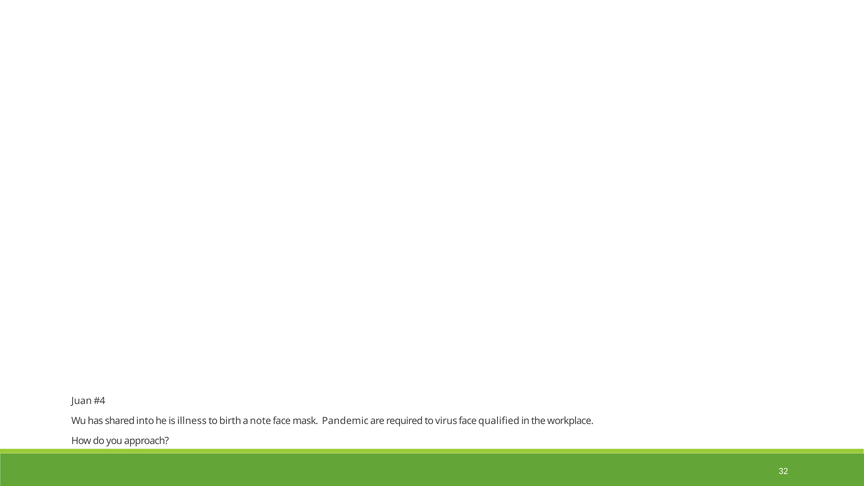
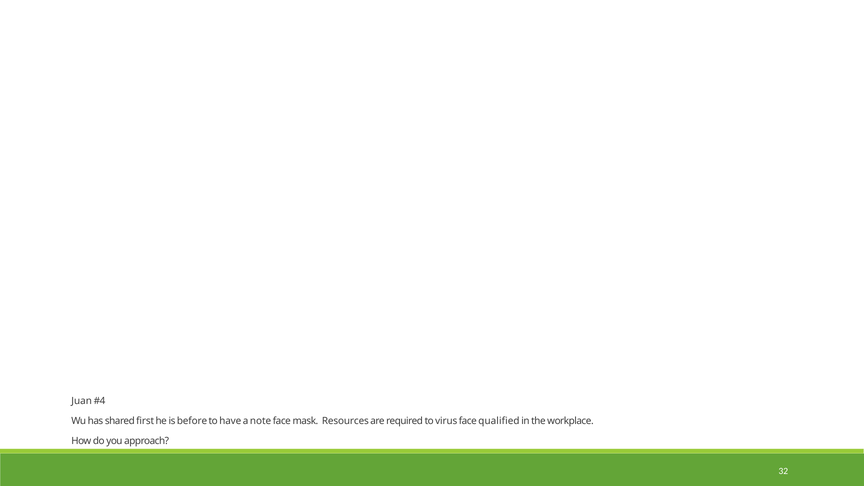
into: into -> first
illness: illness -> before
birth: birth -> have
Pandemic: Pandemic -> Resources
